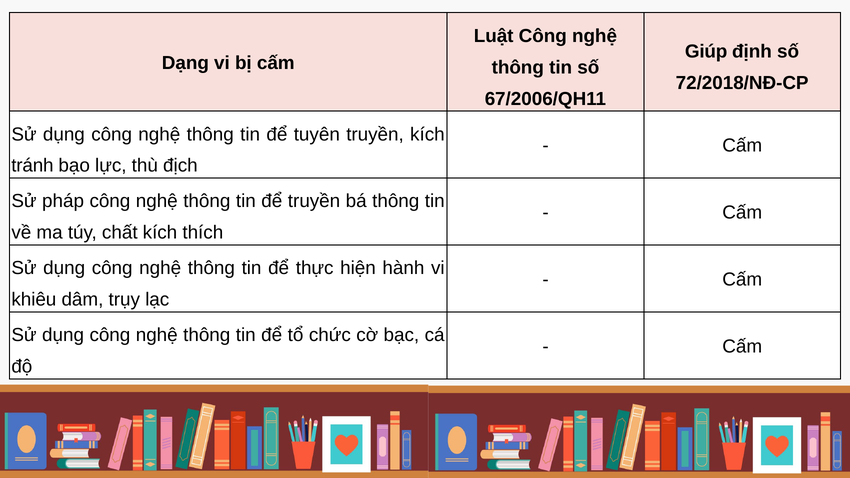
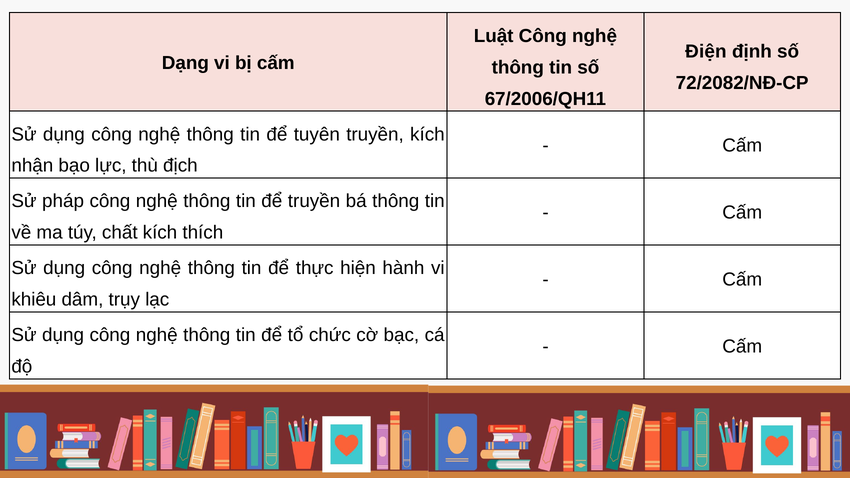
Giúp: Giúp -> Điện
72/2018/NĐ-CP: 72/2018/NĐ-CP -> 72/2082/NĐ-CP
tránh: tránh -> nhận
